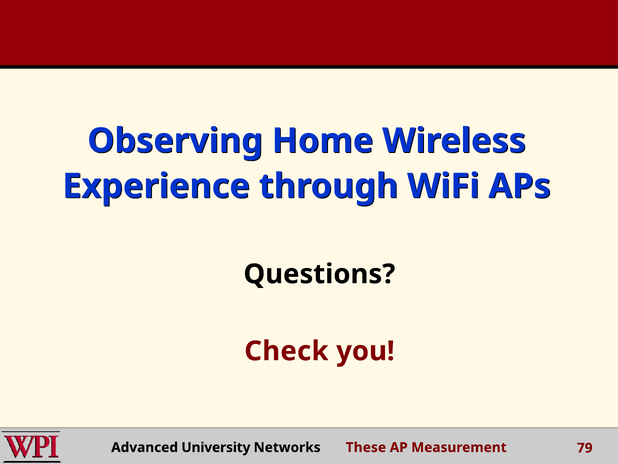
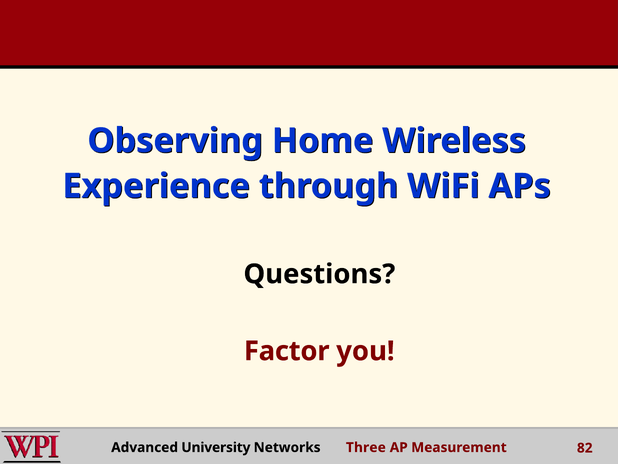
Check: Check -> Factor
These: These -> Three
79: 79 -> 82
